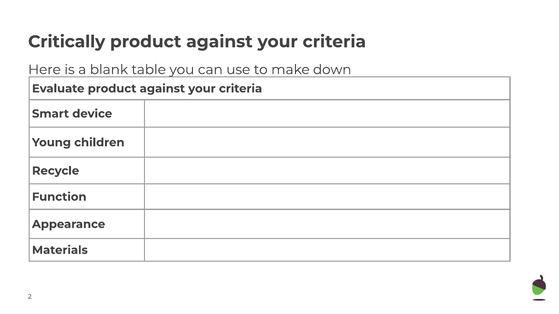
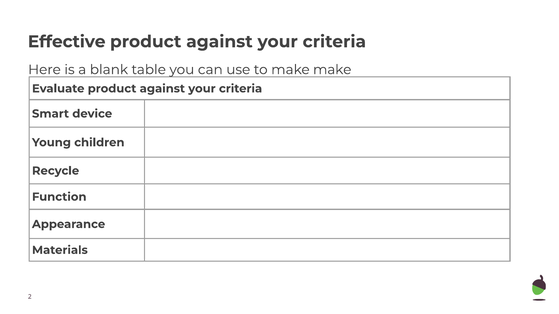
Critically: Critically -> Effective
make down: down -> make
